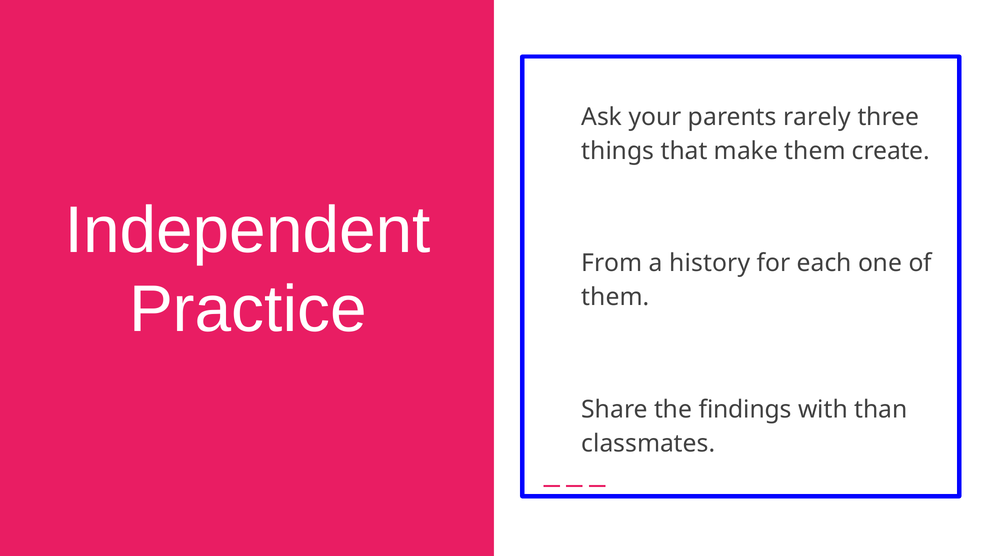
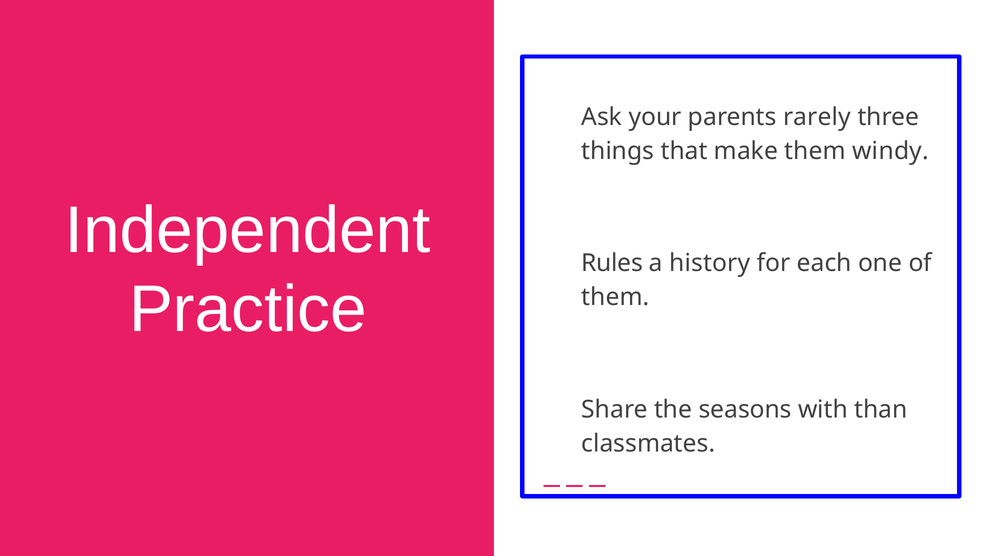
create: create -> windy
From: From -> Rules
findings: findings -> seasons
